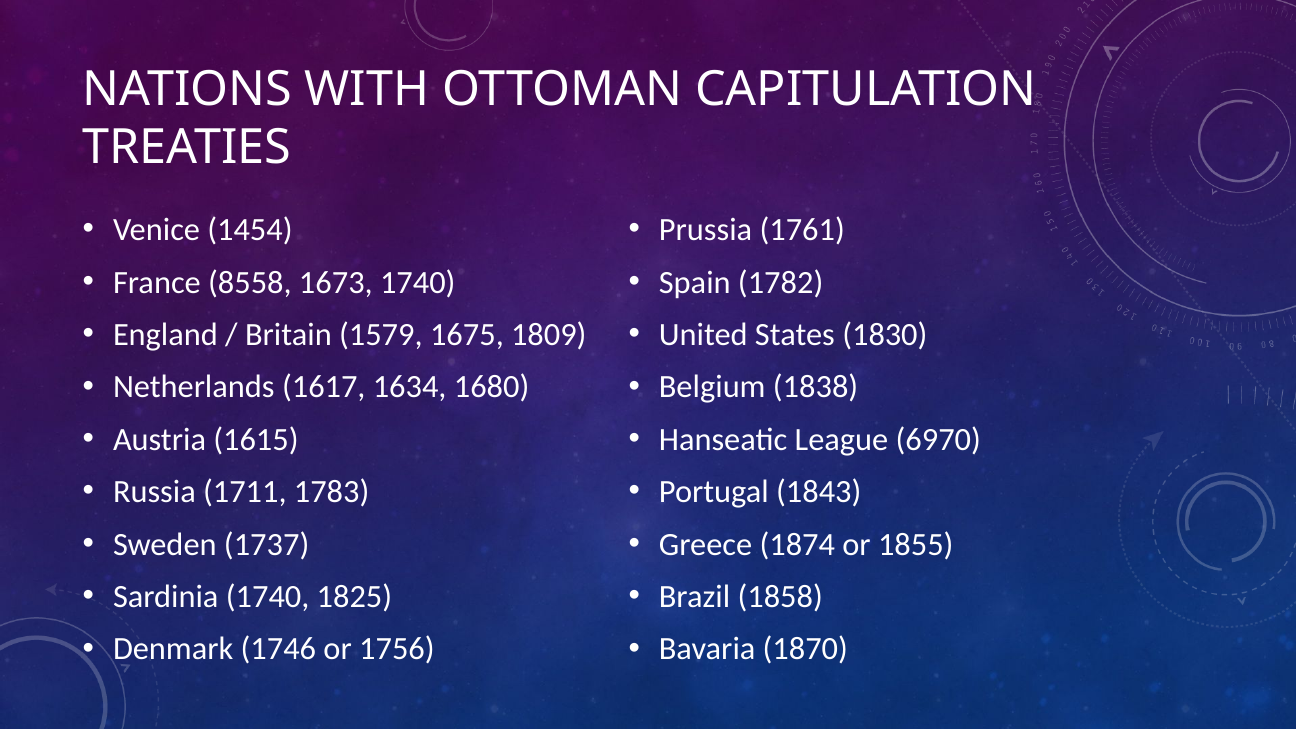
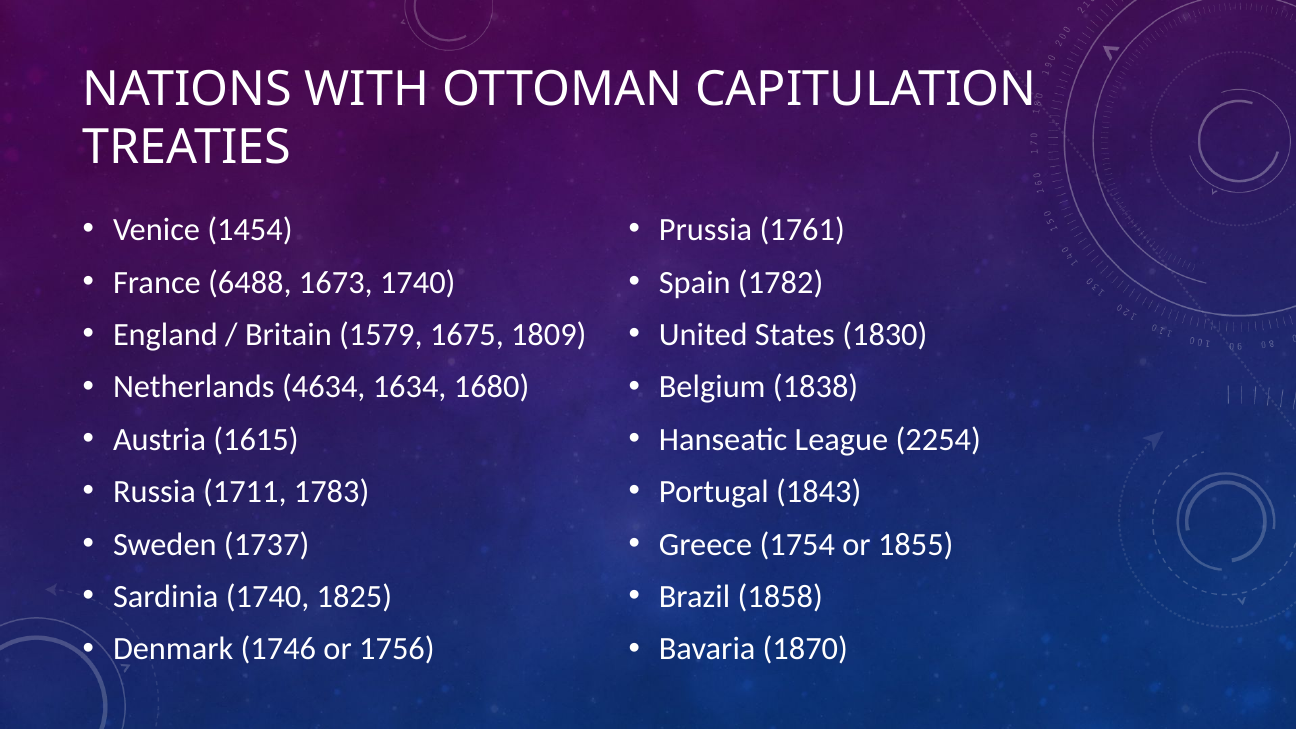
8558: 8558 -> 6488
1617: 1617 -> 4634
6970: 6970 -> 2254
1874: 1874 -> 1754
